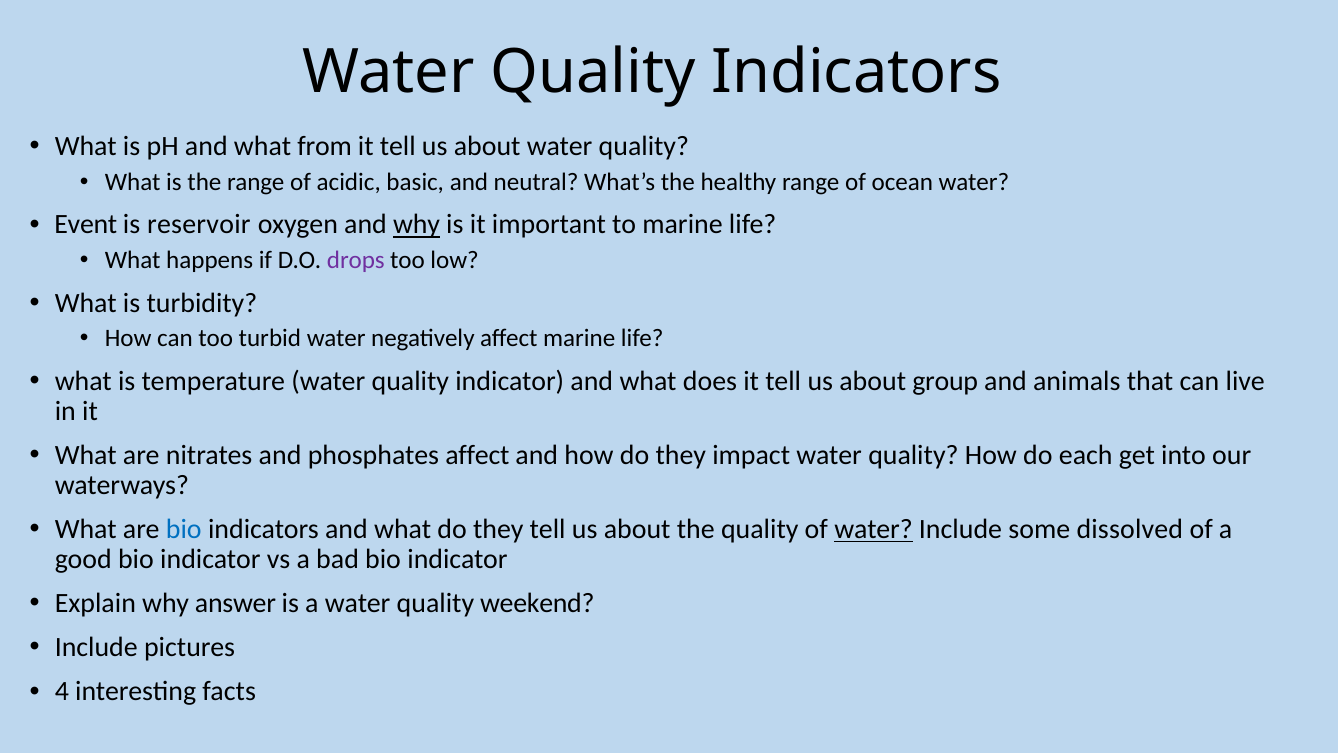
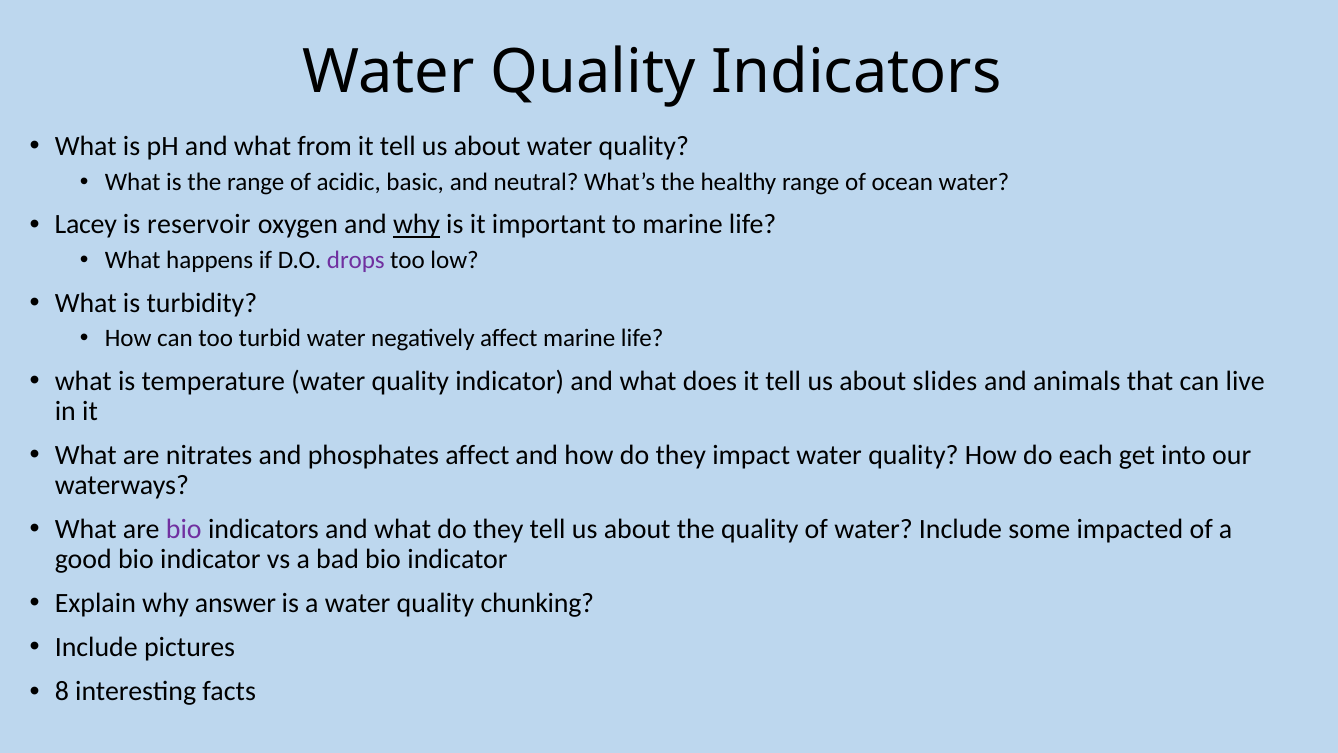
Event: Event -> Lacey
group: group -> slides
bio at (184, 529) colour: blue -> purple
water at (874, 529) underline: present -> none
dissolved: dissolved -> impacted
weekend: weekend -> chunking
4: 4 -> 8
